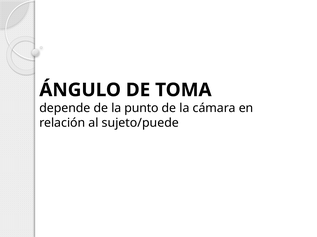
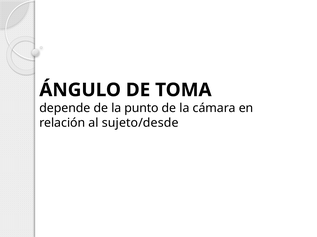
sujeto/puede: sujeto/puede -> sujeto/desde
